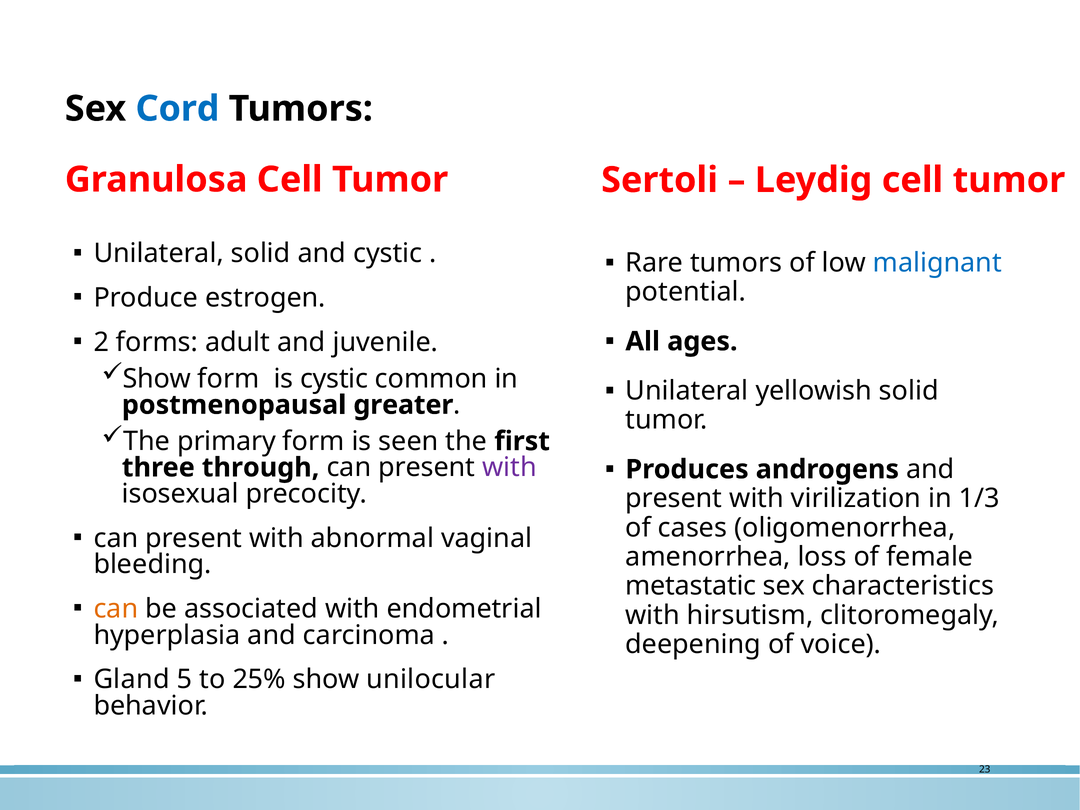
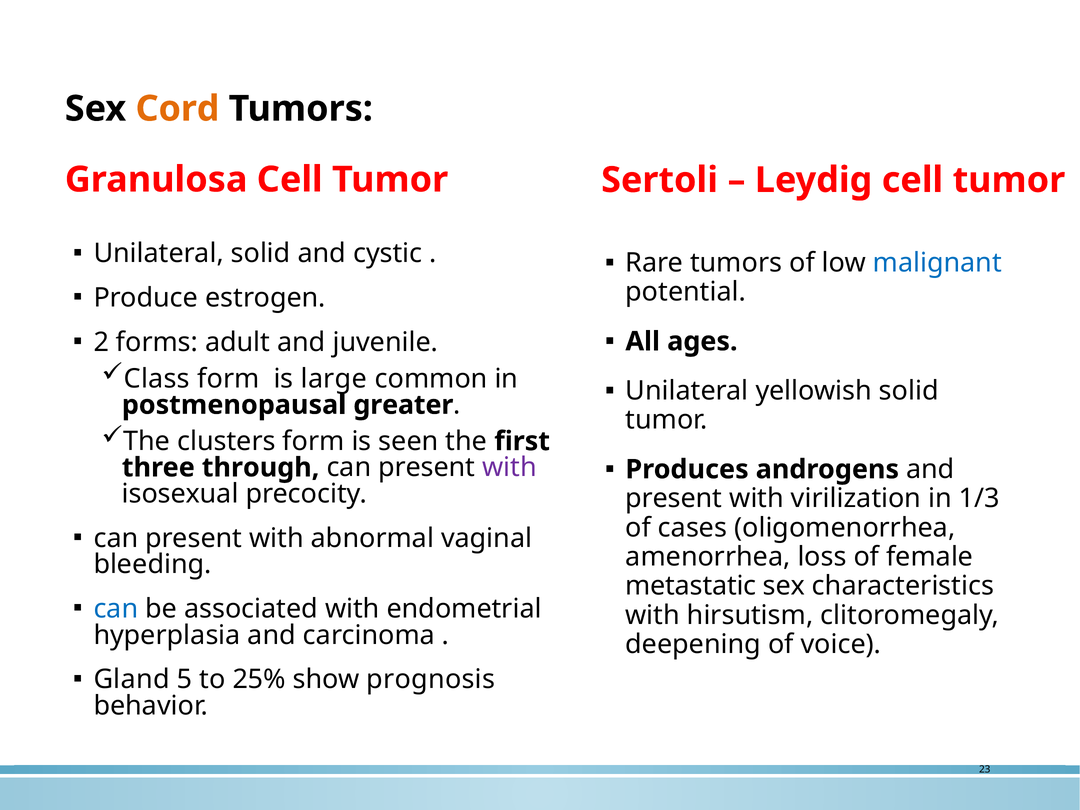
Cord colour: blue -> orange
Show at (157, 379): Show -> Class
is cystic: cystic -> large
primary: primary -> clusters
can at (116, 609) colour: orange -> blue
unilocular: unilocular -> prognosis
